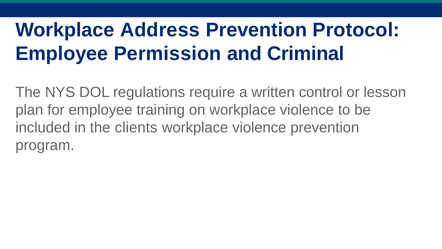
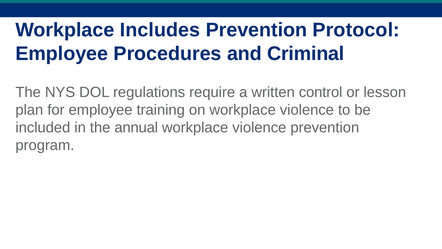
Address: Address -> Includes
Permission: Permission -> Procedures
clients: clients -> annual
